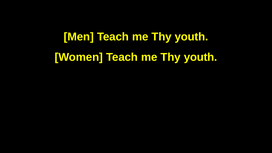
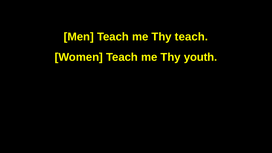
youth at (191, 37): youth -> teach
